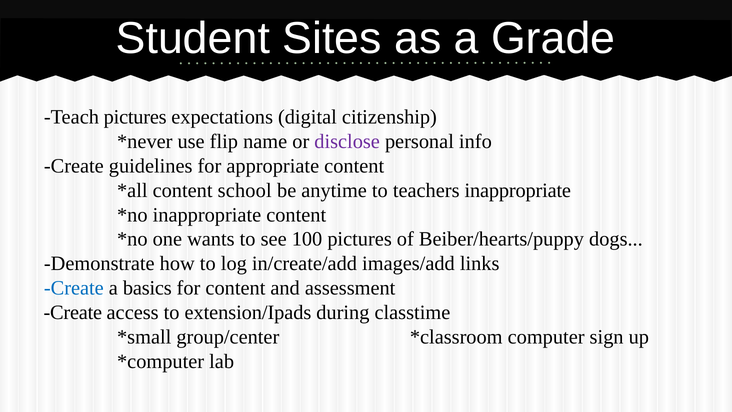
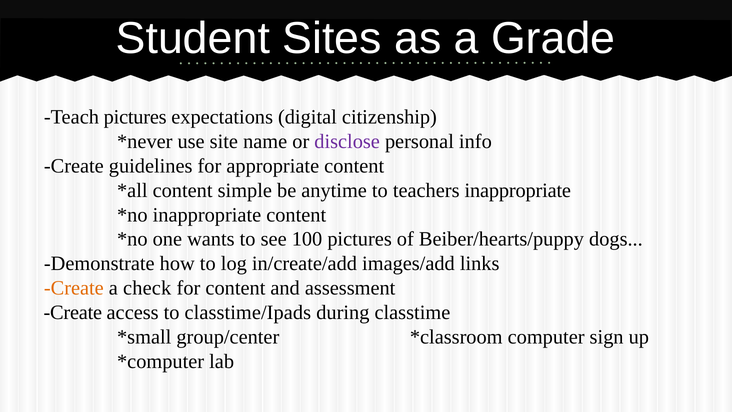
flip: flip -> site
school: school -> simple
Create at (74, 288) colour: blue -> orange
basics: basics -> check
extension/Ipads: extension/Ipads -> classtime/Ipads
